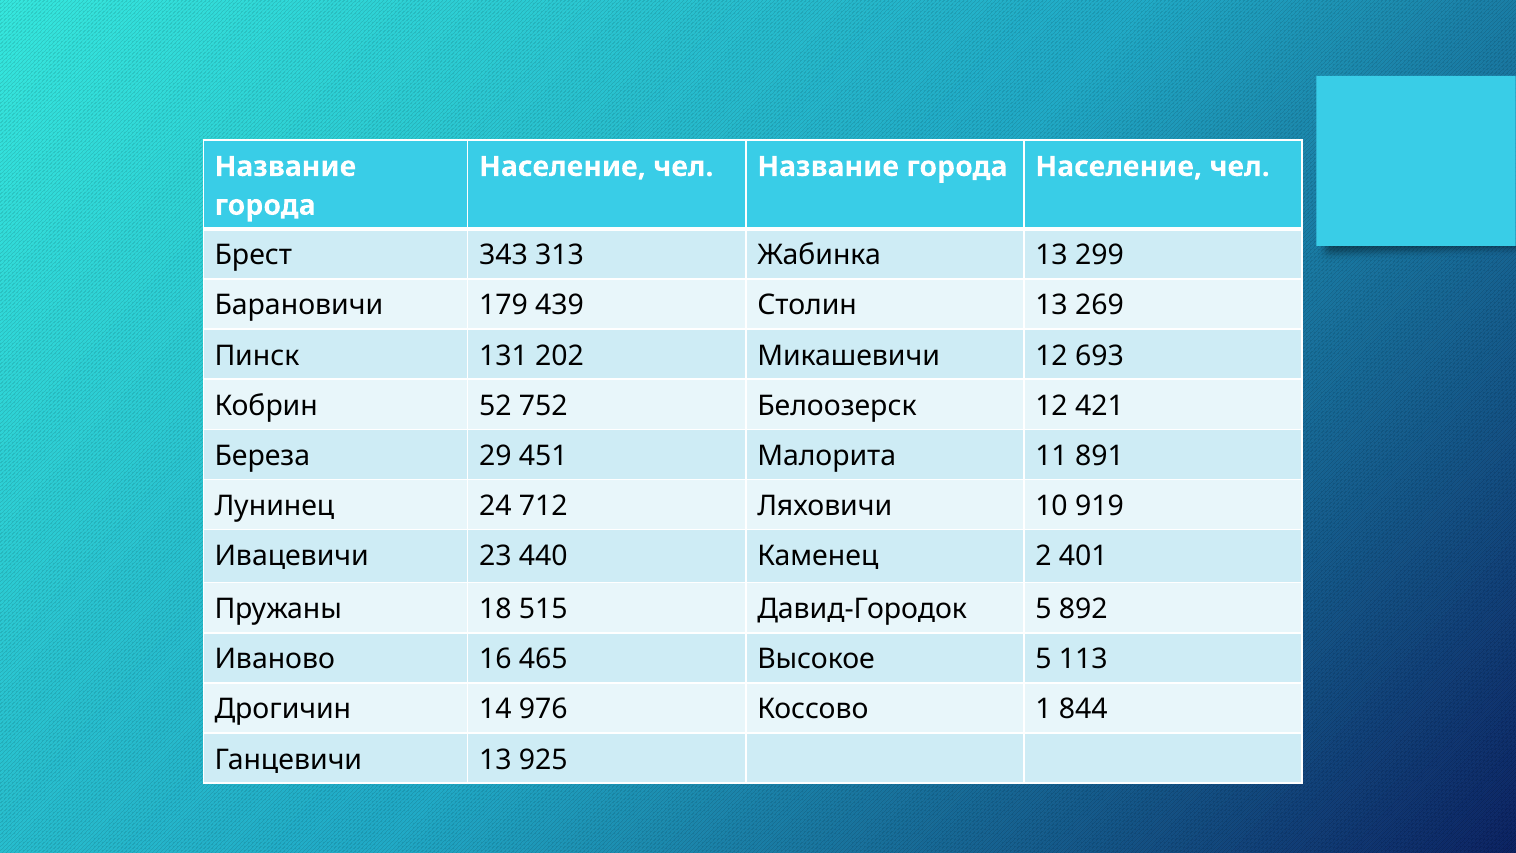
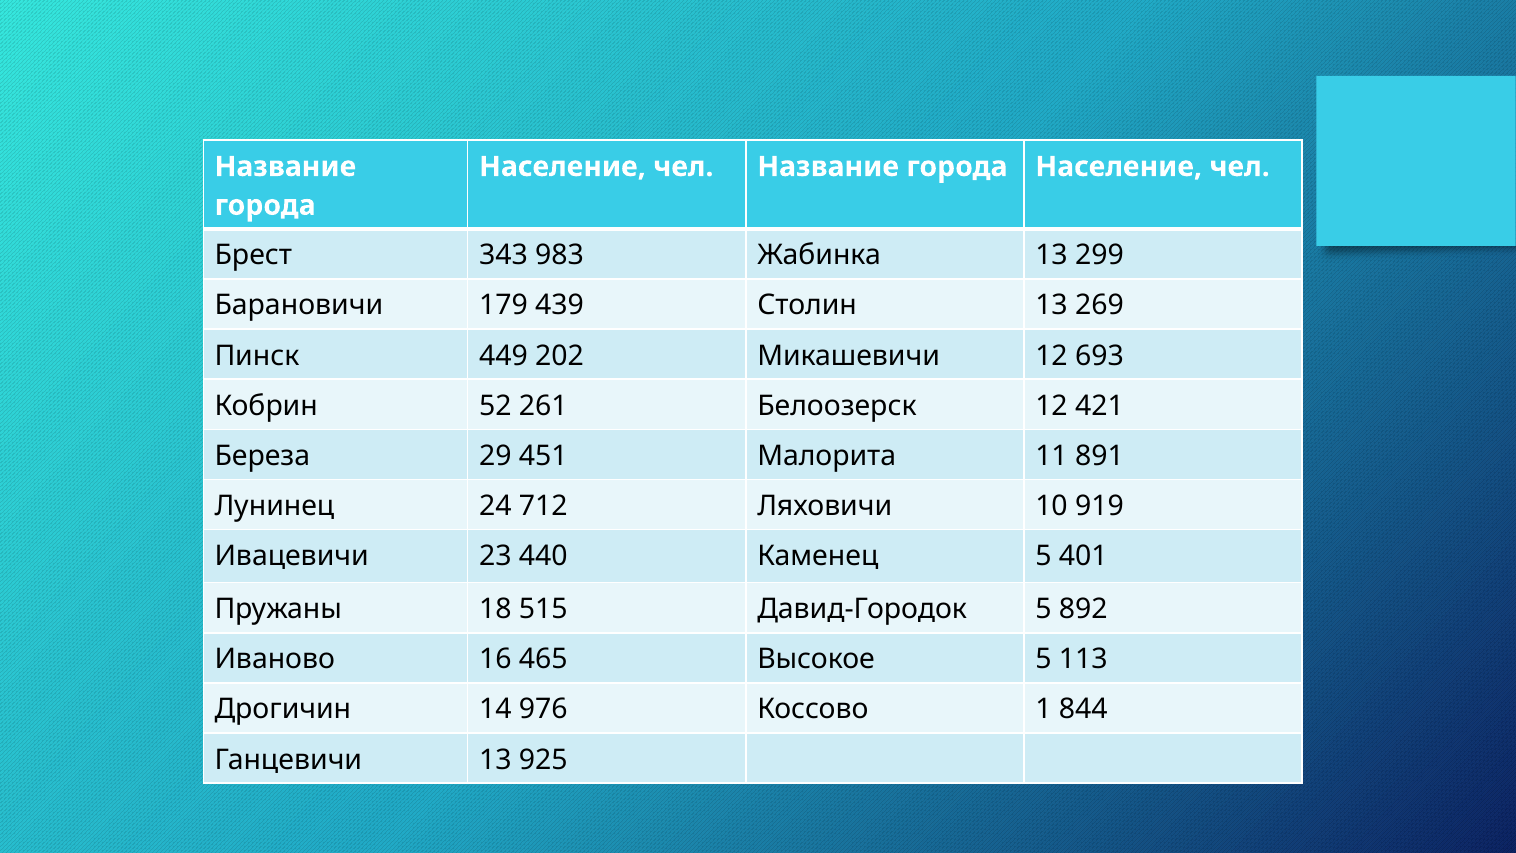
313: 313 -> 983
131: 131 -> 449
752: 752 -> 261
Каменец 2: 2 -> 5
